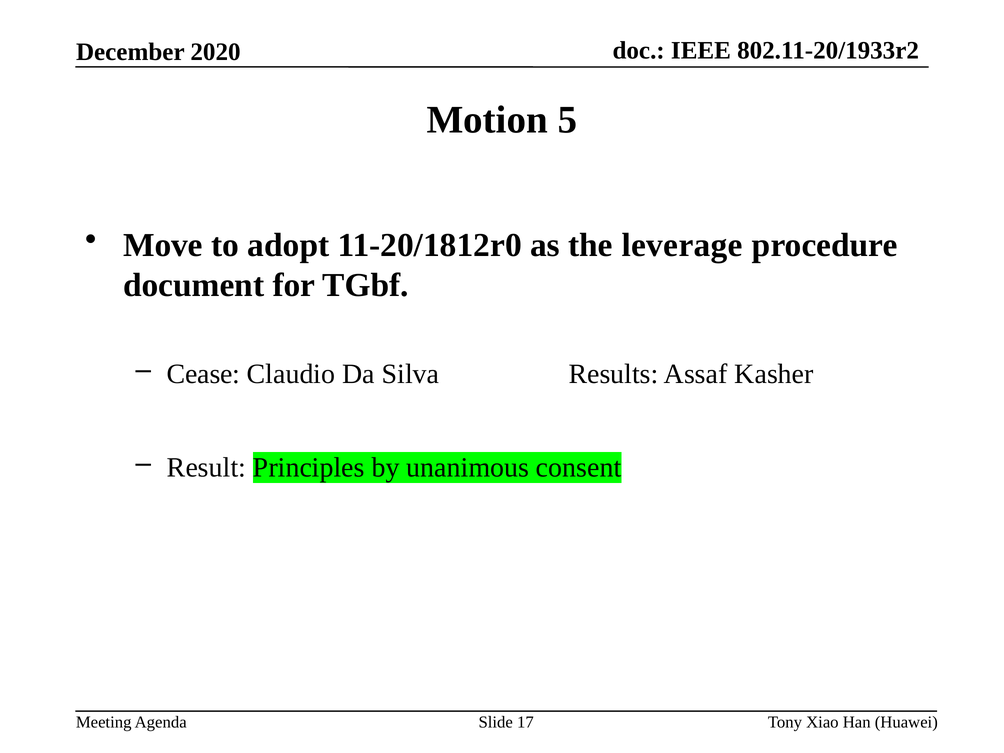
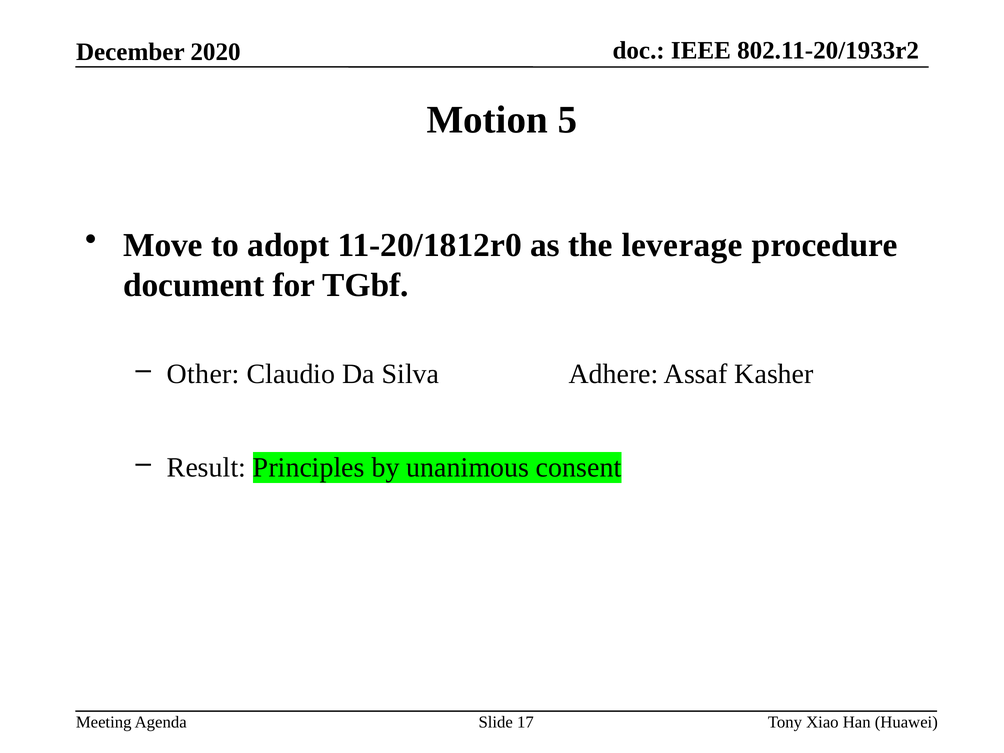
Cease: Cease -> Other
Results: Results -> Adhere
